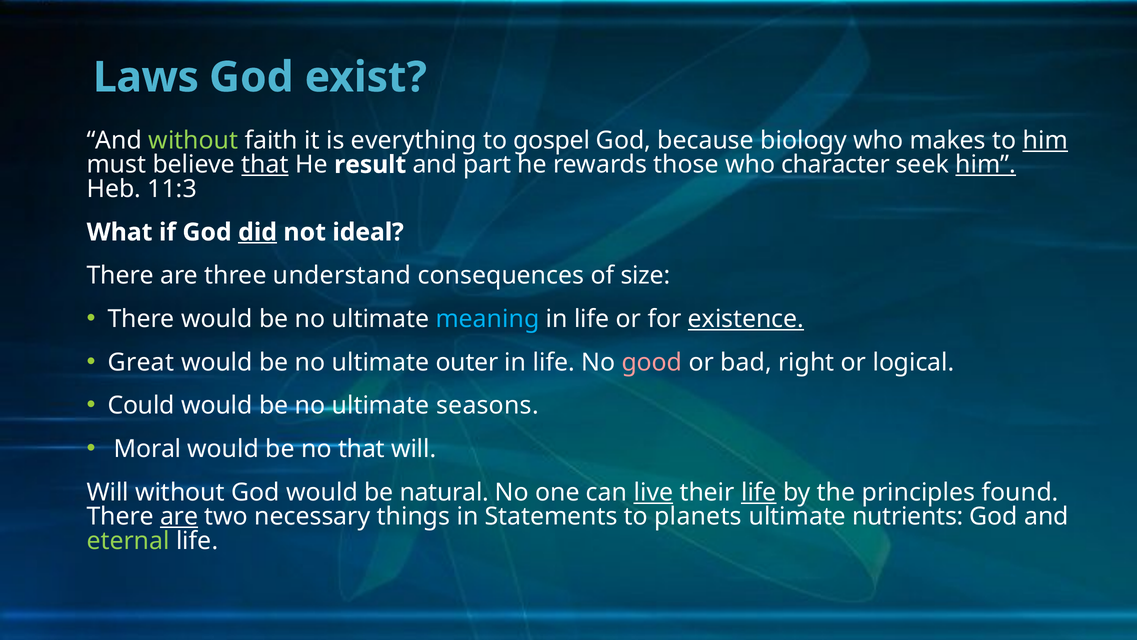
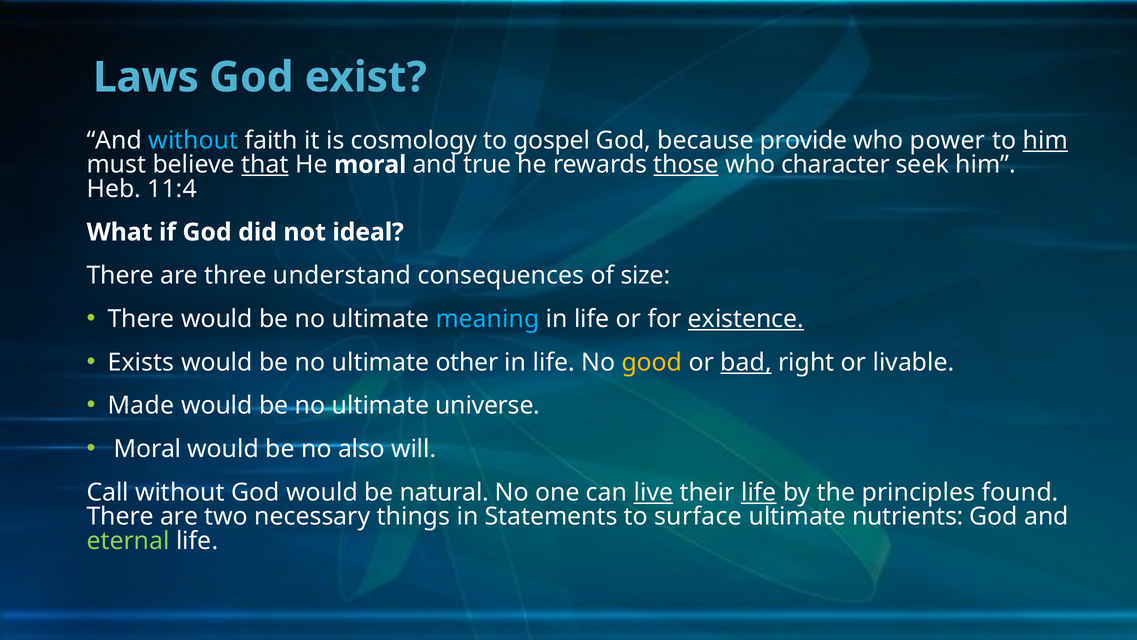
without at (193, 140) colour: light green -> light blue
everything: everything -> cosmology
biology: biology -> provide
makes: makes -> power
He result: result -> moral
part: part -> true
those underline: none -> present
him at (986, 165) underline: present -> none
11:3: 11:3 -> 11:4
did underline: present -> none
Great: Great -> Exists
outer: outer -> other
good colour: pink -> yellow
bad underline: none -> present
logical: logical -> livable
Could: Could -> Made
seasons: seasons -> universe
no that: that -> also
Will at (108, 492): Will -> Call
are at (179, 516) underline: present -> none
planets: planets -> surface
